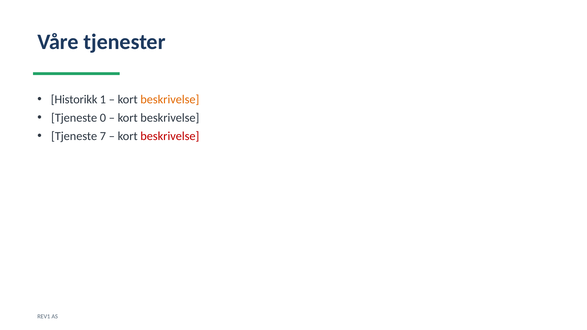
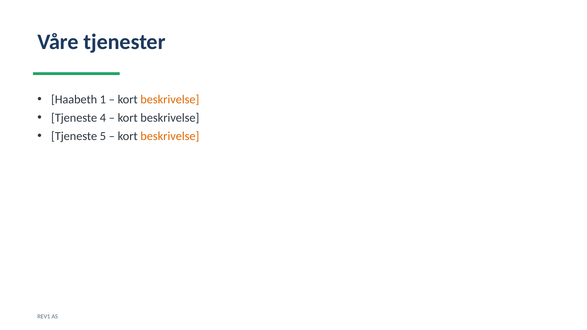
Historikk: Historikk -> Haabeth
0: 0 -> 4
7: 7 -> 5
beskrivelse at (170, 136) colour: red -> orange
